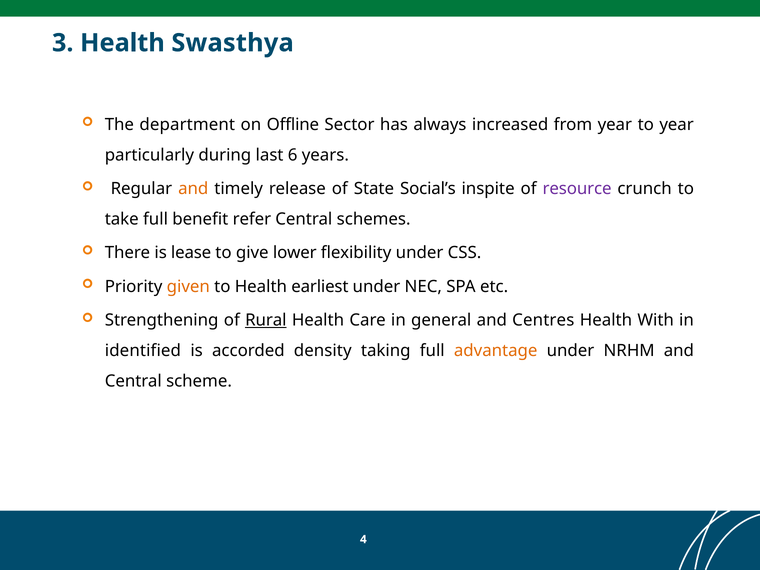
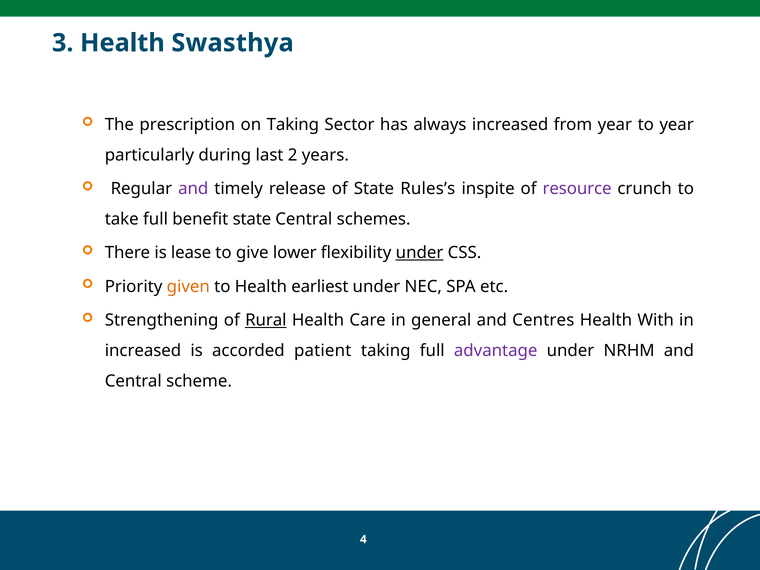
department: department -> prescription
on Offline: Offline -> Taking
6: 6 -> 2
and at (193, 189) colour: orange -> purple
Social’s: Social’s -> Rules’s
benefit refer: refer -> state
under at (420, 253) underline: none -> present
identified at (143, 351): identified -> increased
density: density -> patient
advantage colour: orange -> purple
